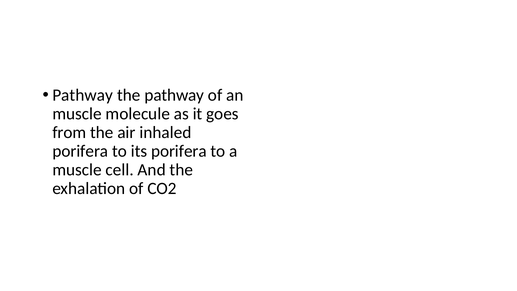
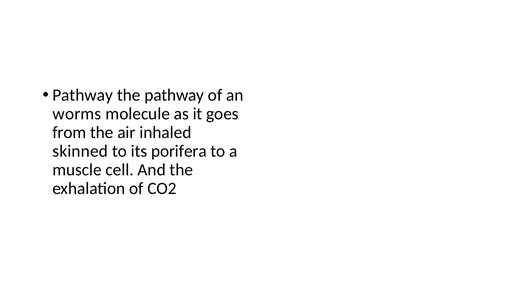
muscle at (77, 114): muscle -> worms
porifera at (80, 151): porifera -> skinned
